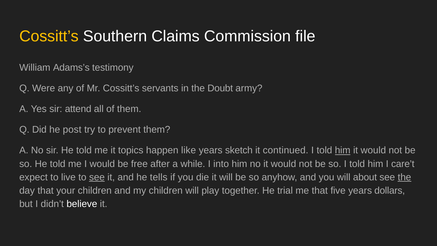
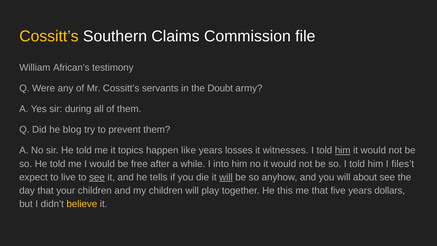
Adams’s: Adams’s -> African’s
attend: attend -> during
post: post -> blog
sketch: sketch -> losses
continued: continued -> witnesses
care’t: care’t -> files’t
will at (226, 177) underline: none -> present
the at (404, 177) underline: present -> none
trial: trial -> this
believe colour: white -> yellow
